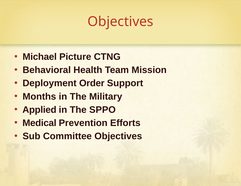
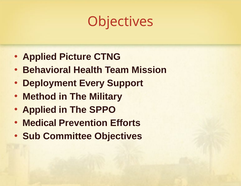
Michael at (40, 57): Michael -> Applied
Order: Order -> Every
Months: Months -> Method
